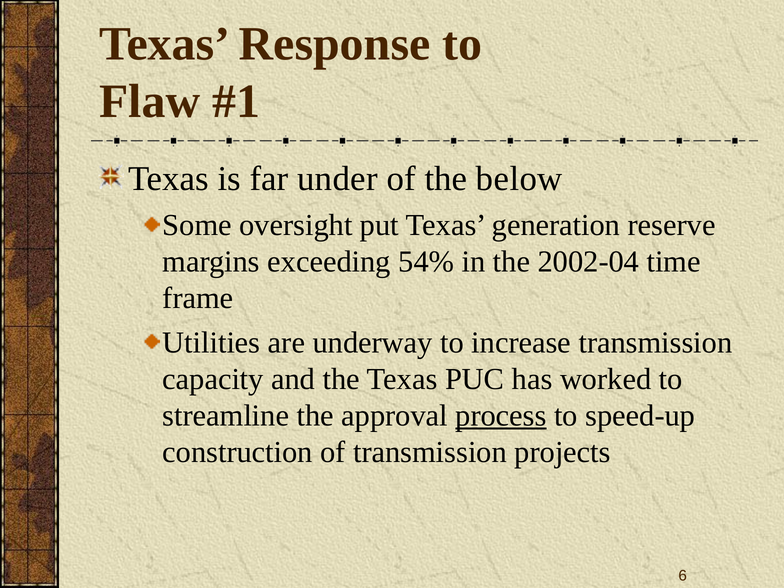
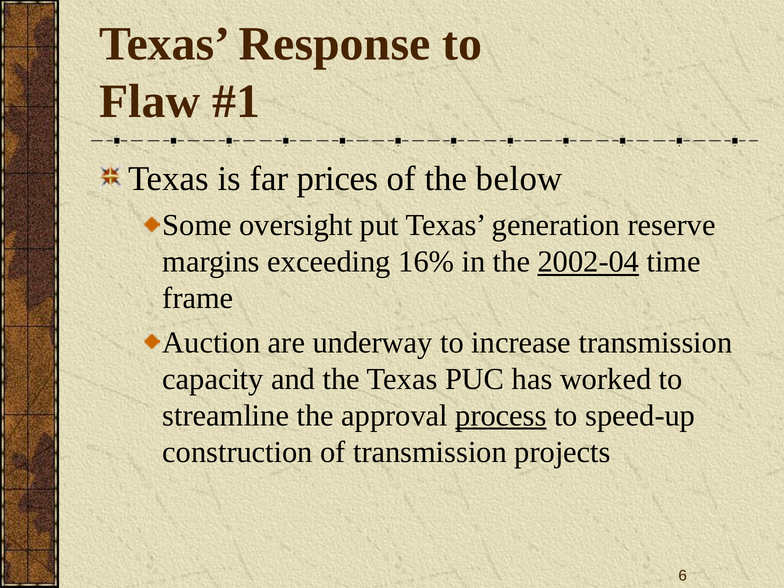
under: under -> prices
54%: 54% -> 16%
2002-04 underline: none -> present
Utilities: Utilities -> Auction
